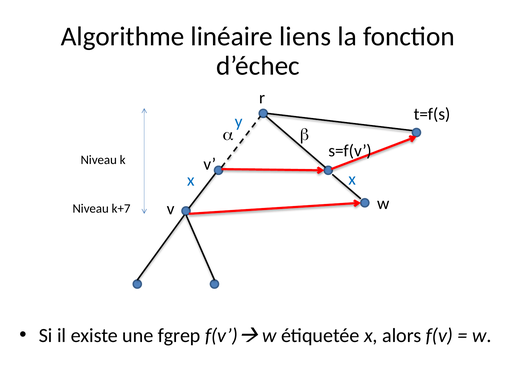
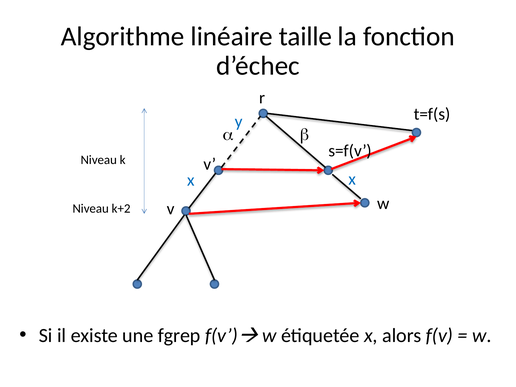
liens: liens -> taille
k+7: k+7 -> k+2
